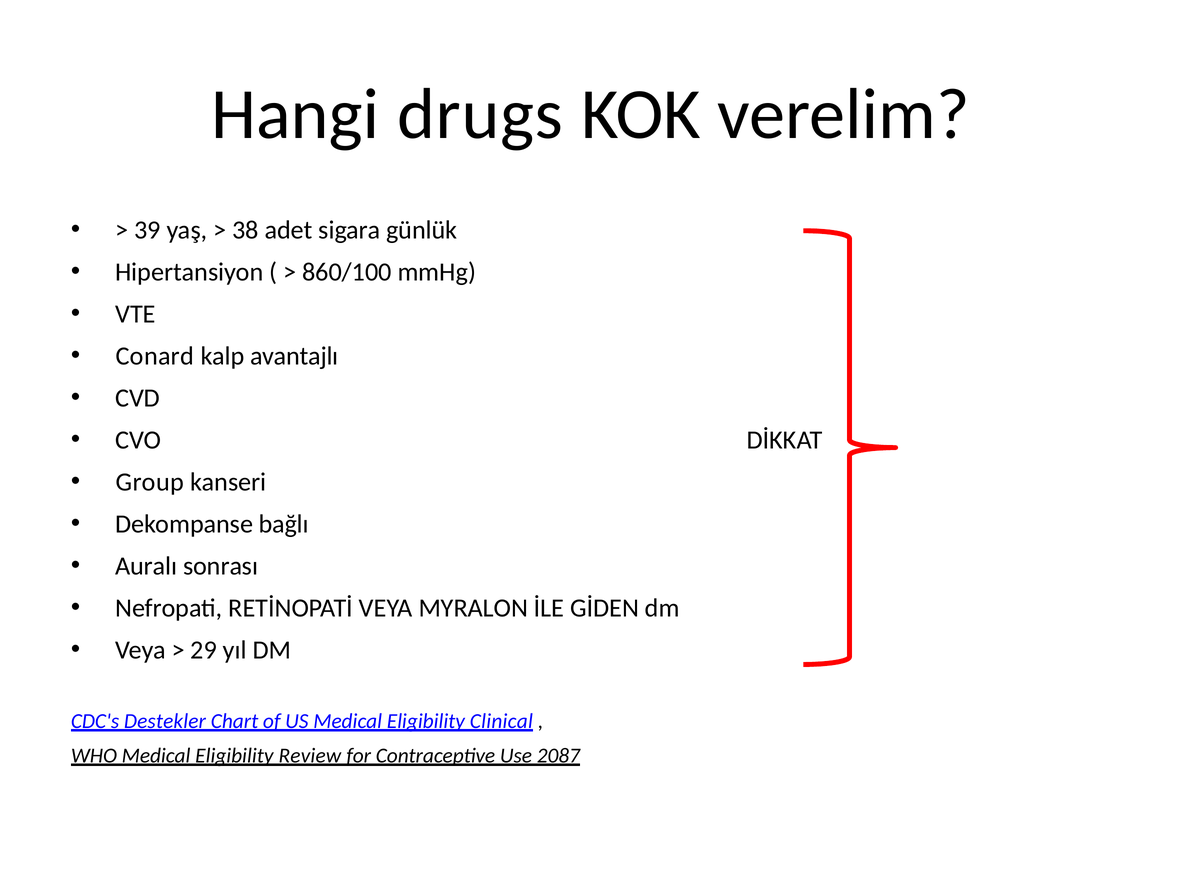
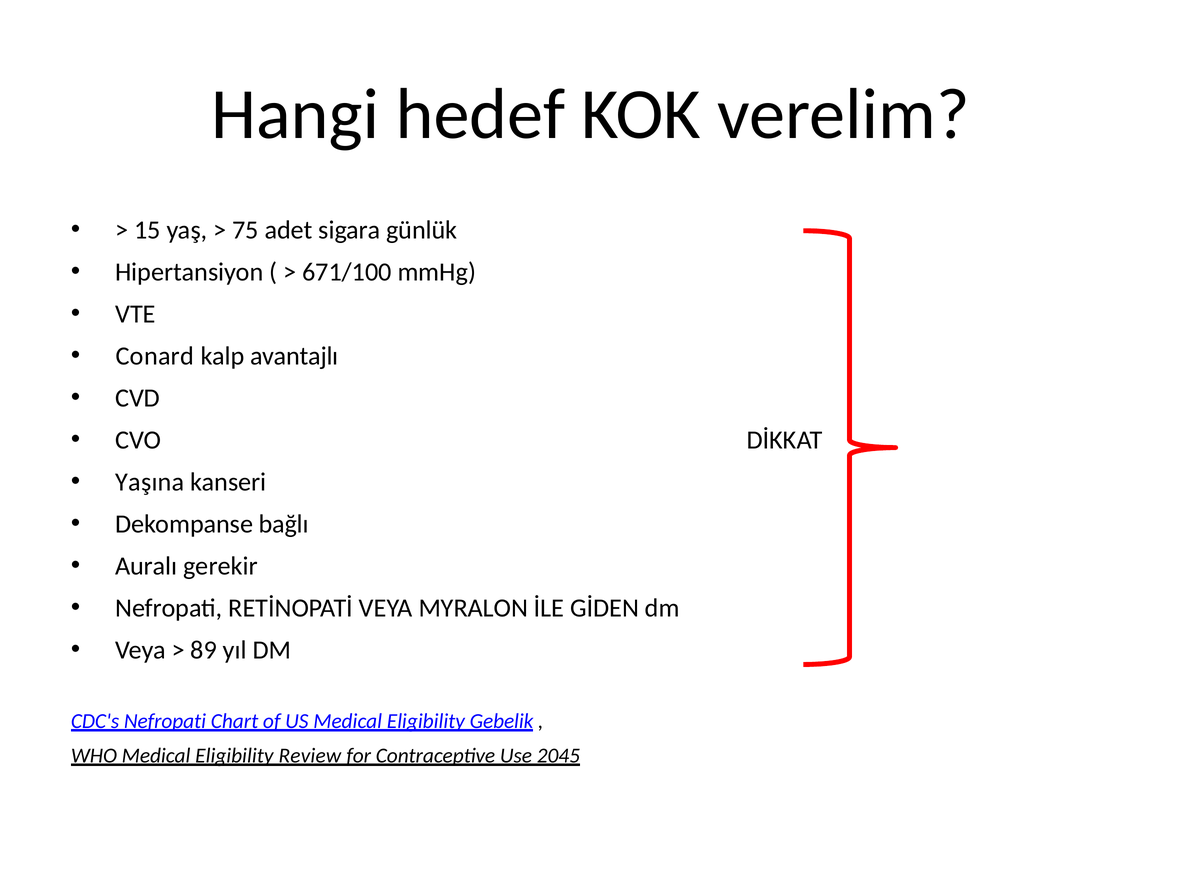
drugs: drugs -> hedef
39: 39 -> 15
38: 38 -> 75
860/100: 860/100 -> 671/100
Group: Group -> Yaşına
sonrası: sonrası -> gerekir
29: 29 -> 89
CDC's Destekler: Destekler -> Nefropati
Clinical: Clinical -> Gebelik
2087: 2087 -> 2045
